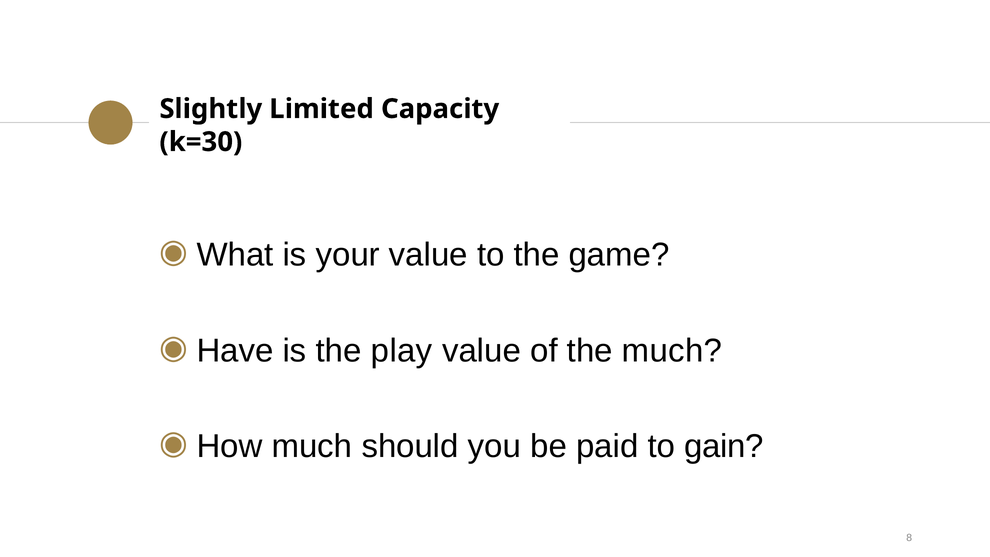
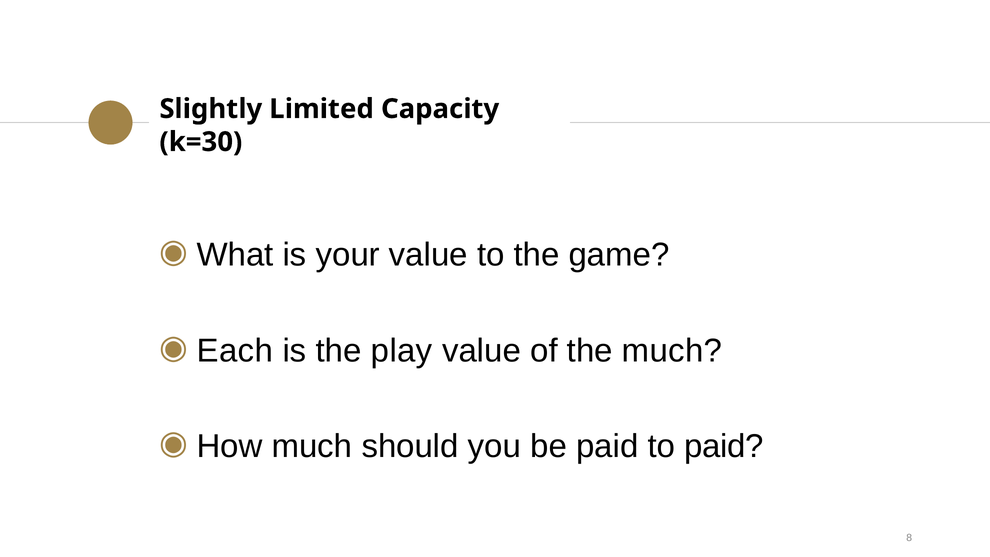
Have: Have -> Each
to gain: gain -> paid
